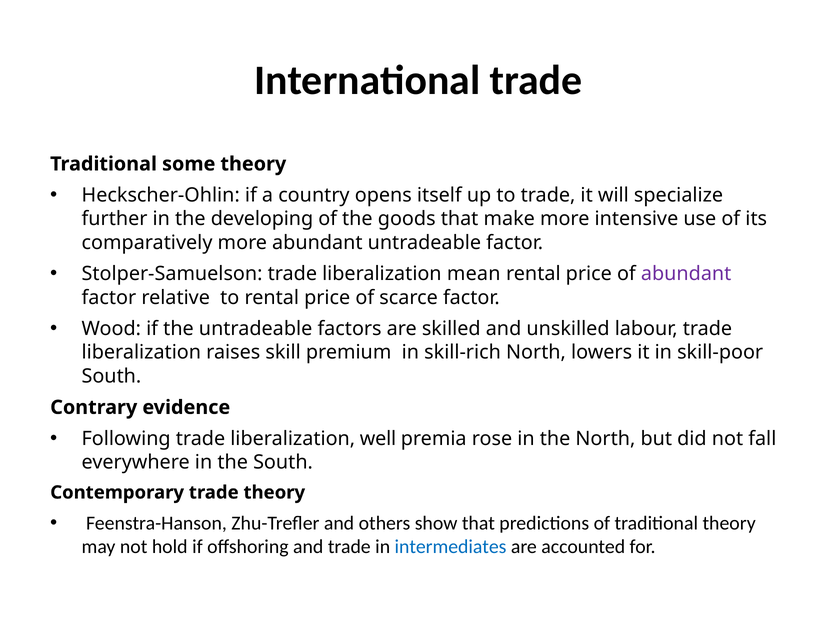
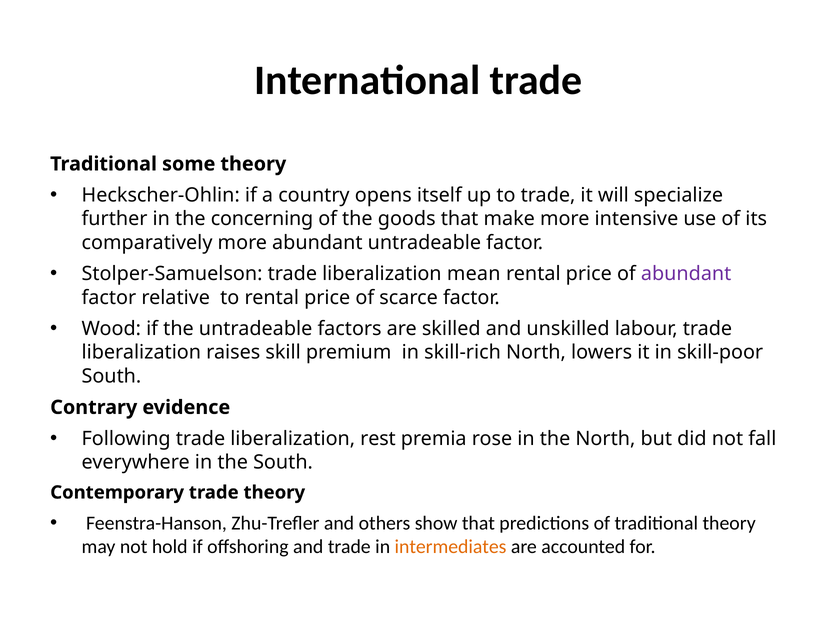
developing: developing -> concerning
well: well -> rest
intermediates colour: blue -> orange
